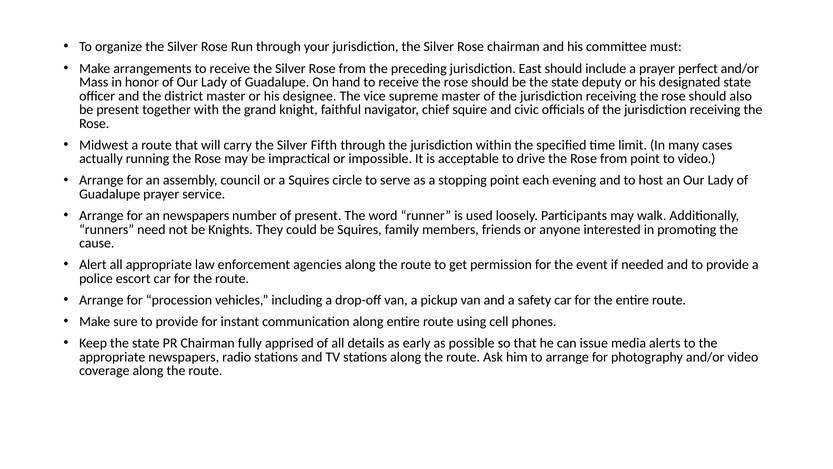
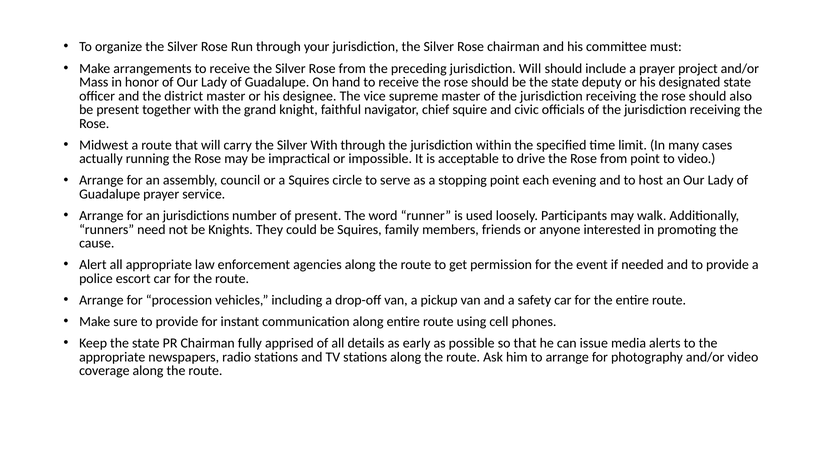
jurisdiction East: East -> Will
perfect: perfect -> project
Silver Fifth: Fifth -> With
an newspapers: newspapers -> jurisdictions
